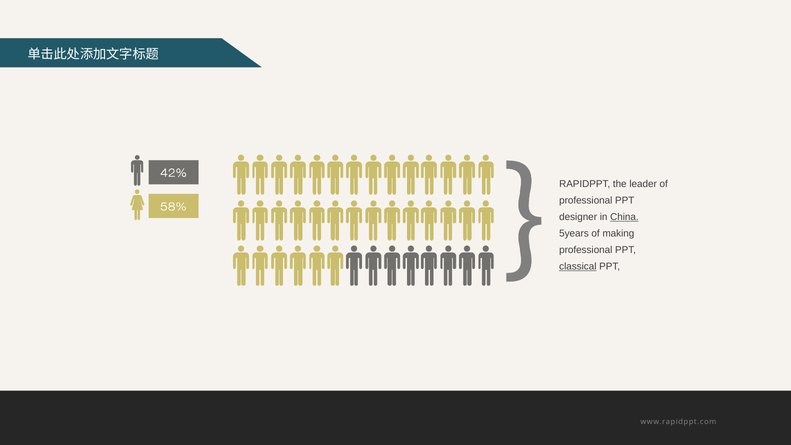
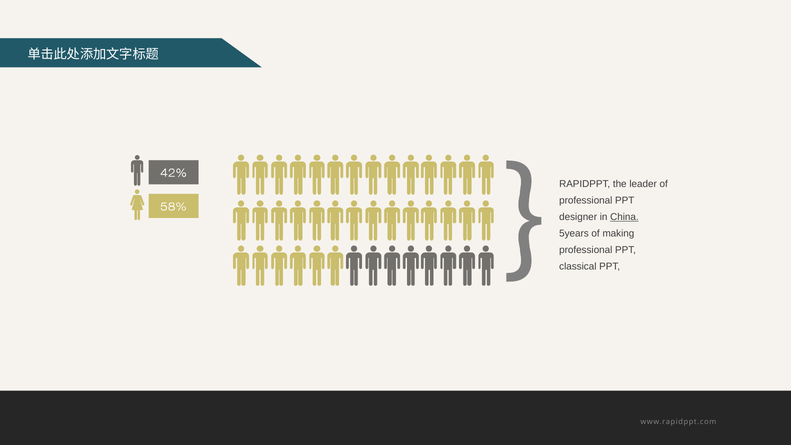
classical underline: present -> none
